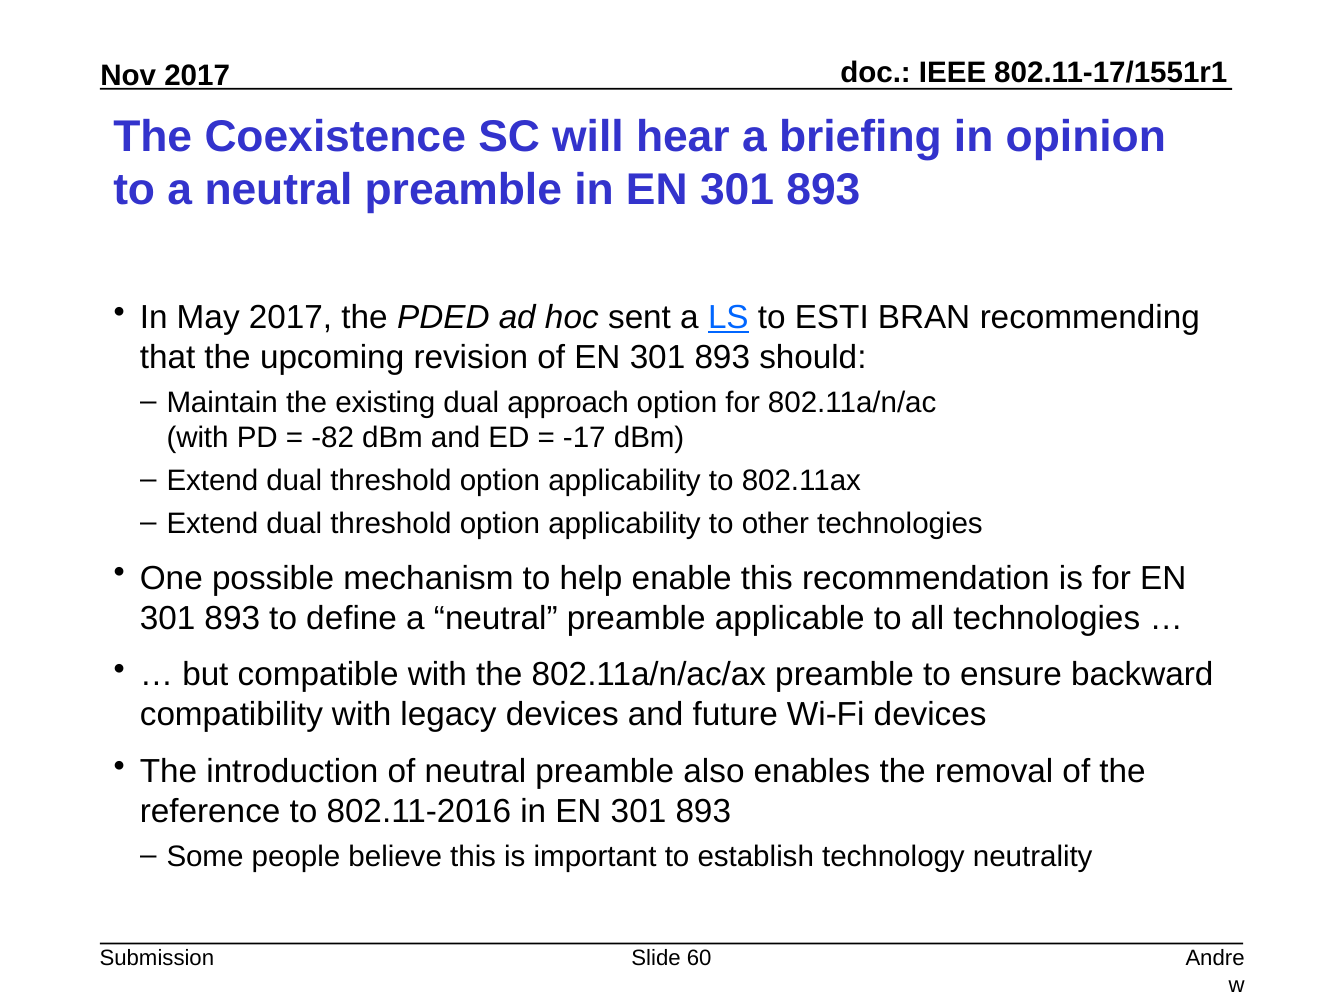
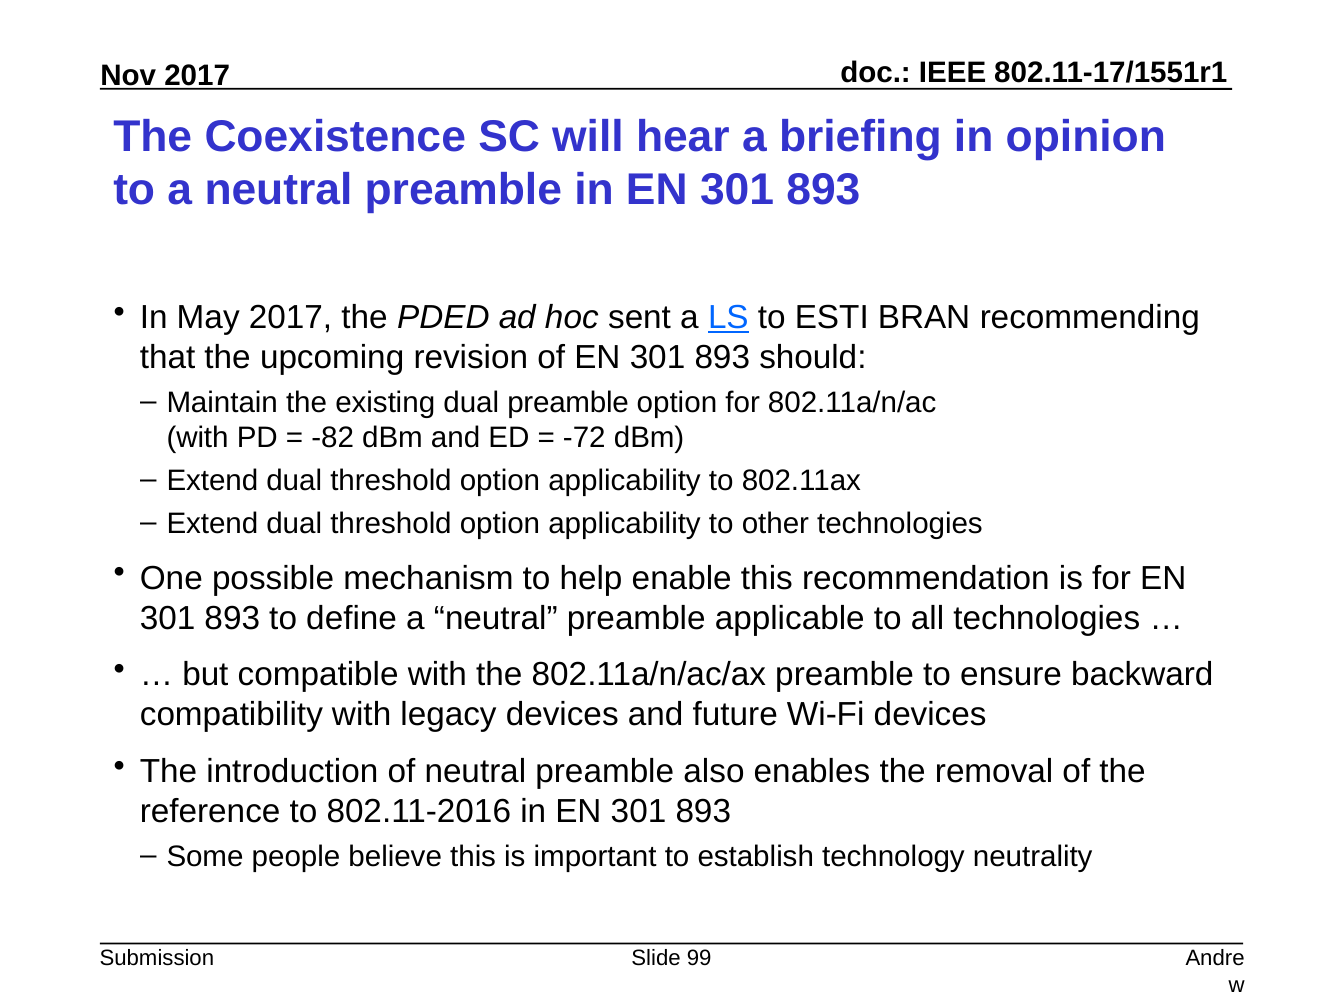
dual approach: approach -> preamble
-17: -17 -> -72
60: 60 -> 99
